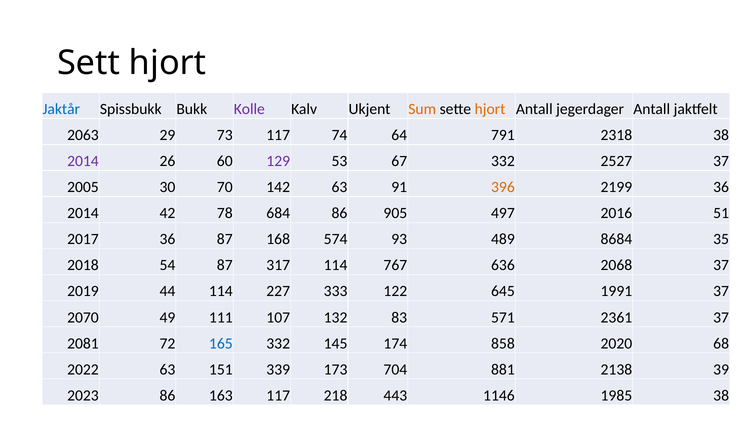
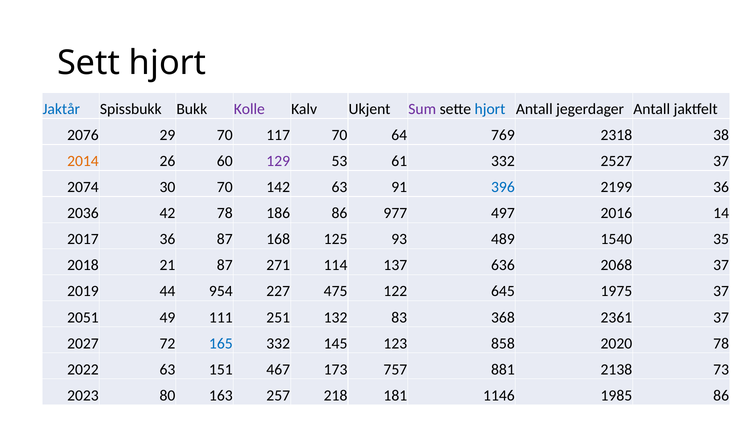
Sum colour: orange -> purple
hjort at (490, 109) colour: orange -> blue
2063: 2063 -> 2076
29 73: 73 -> 70
117 74: 74 -> 70
791: 791 -> 769
2014 at (83, 161) colour: purple -> orange
67: 67 -> 61
2005: 2005 -> 2074
396 colour: orange -> blue
2014 at (83, 213): 2014 -> 2036
684: 684 -> 186
905: 905 -> 977
51: 51 -> 14
574: 574 -> 125
8684: 8684 -> 1540
54: 54 -> 21
317: 317 -> 271
767: 767 -> 137
44 114: 114 -> 954
333: 333 -> 475
1991: 1991 -> 1975
2070: 2070 -> 2051
107: 107 -> 251
571: 571 -> 368
2081: 2081 -> 2027
174: 174 -> 123
2020 68: 68 -> 78
339: 339 -> 467
704: 704 -> 757
39: 39 -> 73
2023 86: 86 -> 80
163 117: 117 -> 257
443: 443 -> 181
1985 38: 38 -> 86
